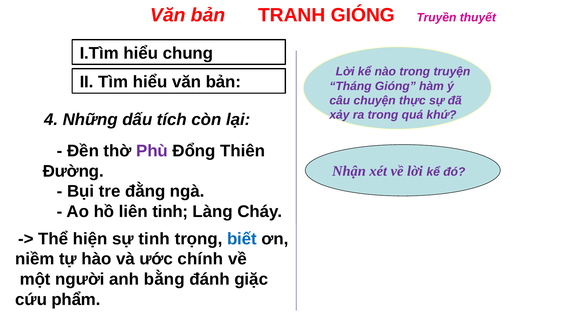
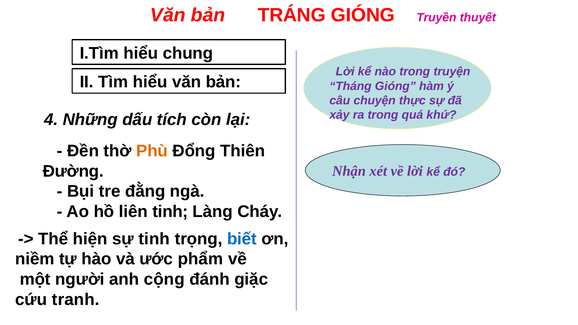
TRANH: TRANH -> TRÁNG
Phù colour: purple -> orange
chính: chính -> phẩm
bằng: bằng -> cộng
phẩm: phẩm -> tranh
